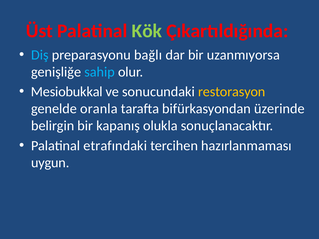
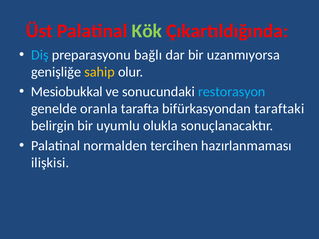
sahip colour: light blue -> yellow
restorasyon colour: yellow -> light blue
üzerinde: üzerinde -> taraftaki
kapanış: kapanış -> uyumlu
etrafındaki: etrafındaki -> normalden
uygun: uygun -> ilişkisi
